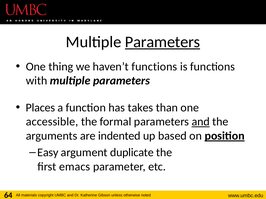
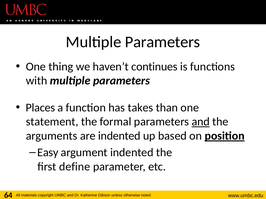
Parameters at (163, 42) underline: present -> none
haven’t functions: functions -> continues
accessible: accessible -> statement
argument duplicate: duplicate -> indented
emacs: emacs -> define
